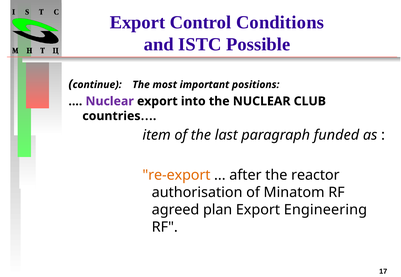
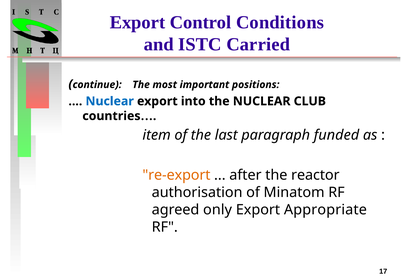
Possible: Possible -> Carried
Nuclear at (110, 101) colour: purple -> blue
plan: plan -> only
Engineering: Engineering -> Appropriate
